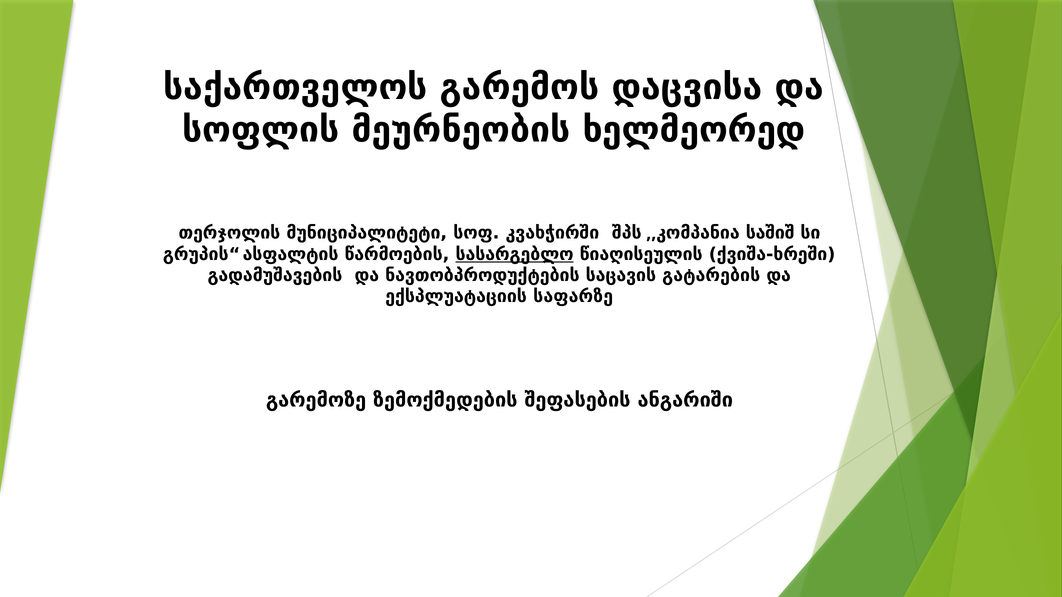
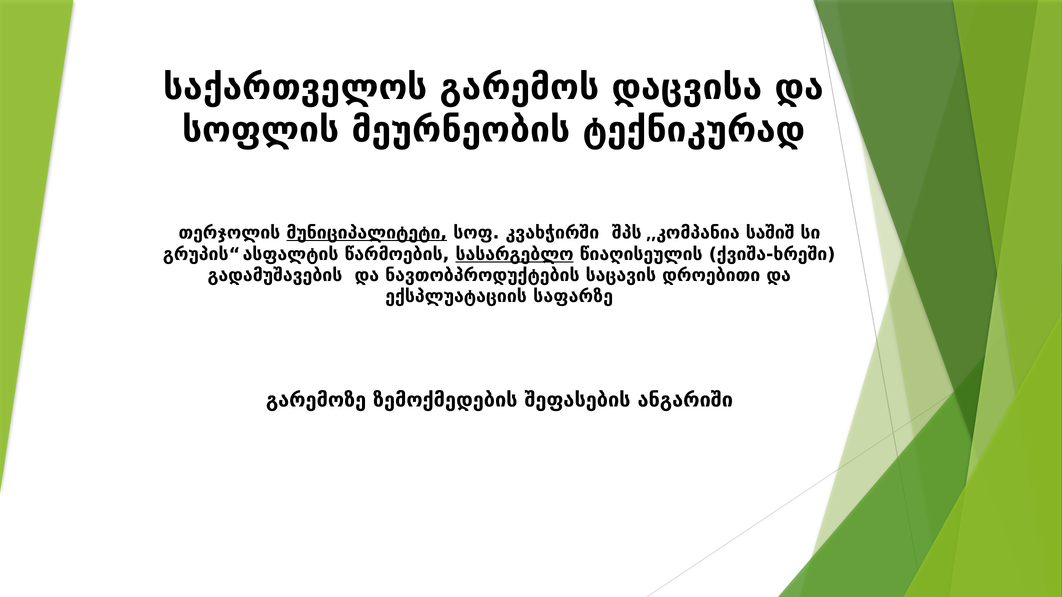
ხელმეორედ: ხელმეორედ -> ტექნიკურად
მუნიციპალიტეტი underline: none -> present
გატარების: გატარების -> დროებითი
